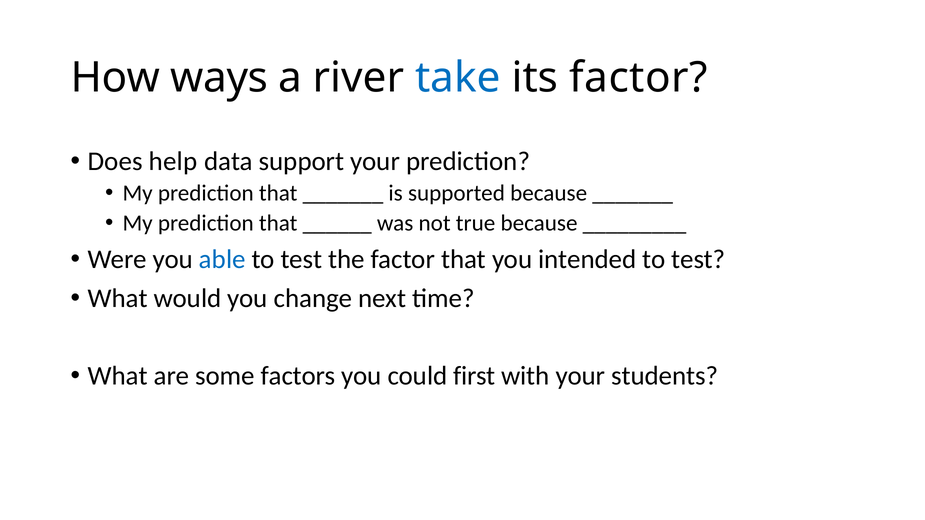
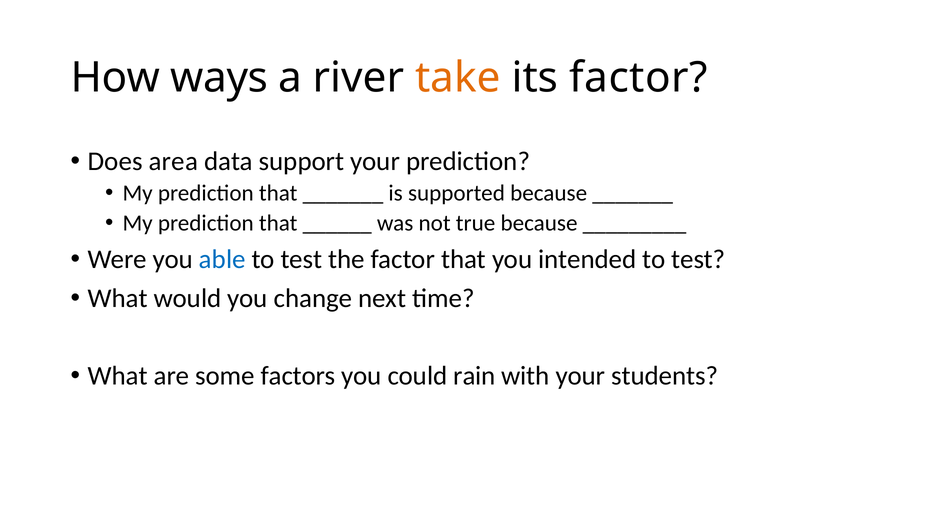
take colour: blue -> orange
help: help -> area
first: first -> rain
